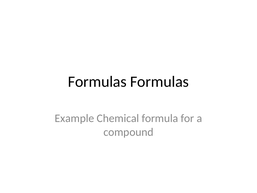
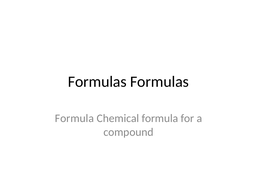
Example at (74, 118): Example -> Formula
